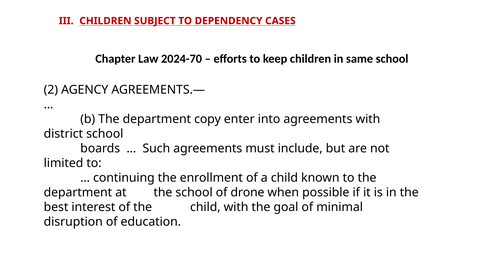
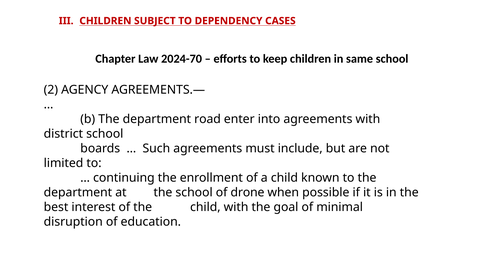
copy: copy -> road
